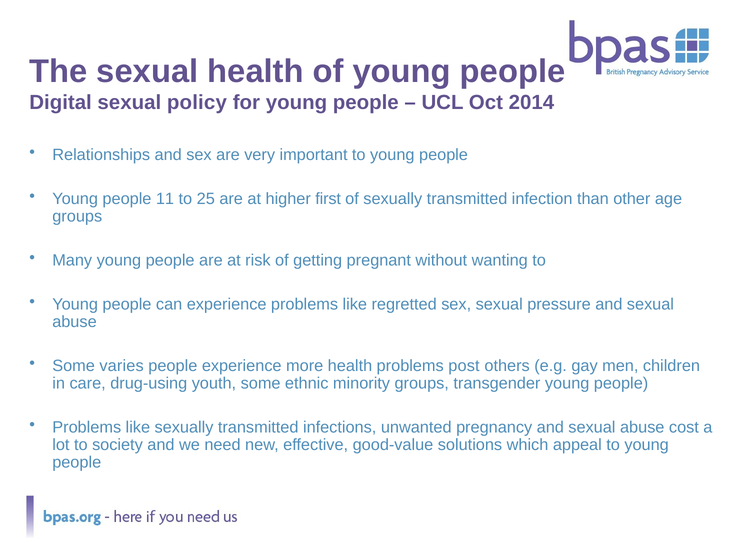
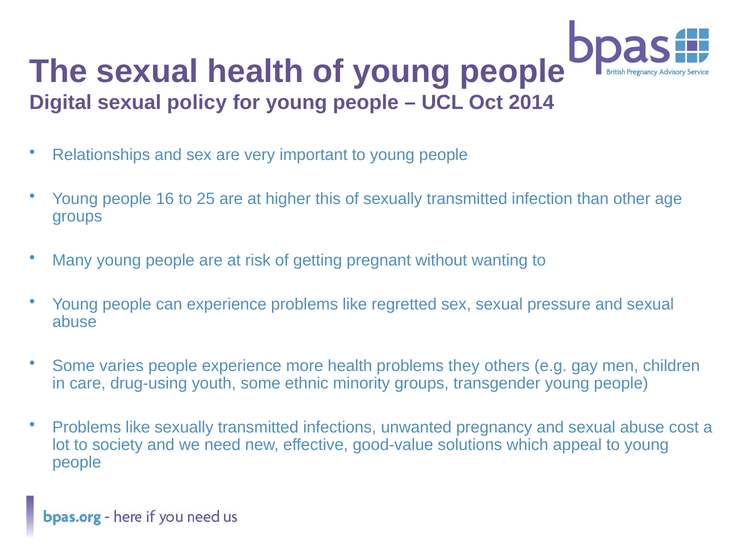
11: 11 -> 16
first: first -> this
post: post -> they
